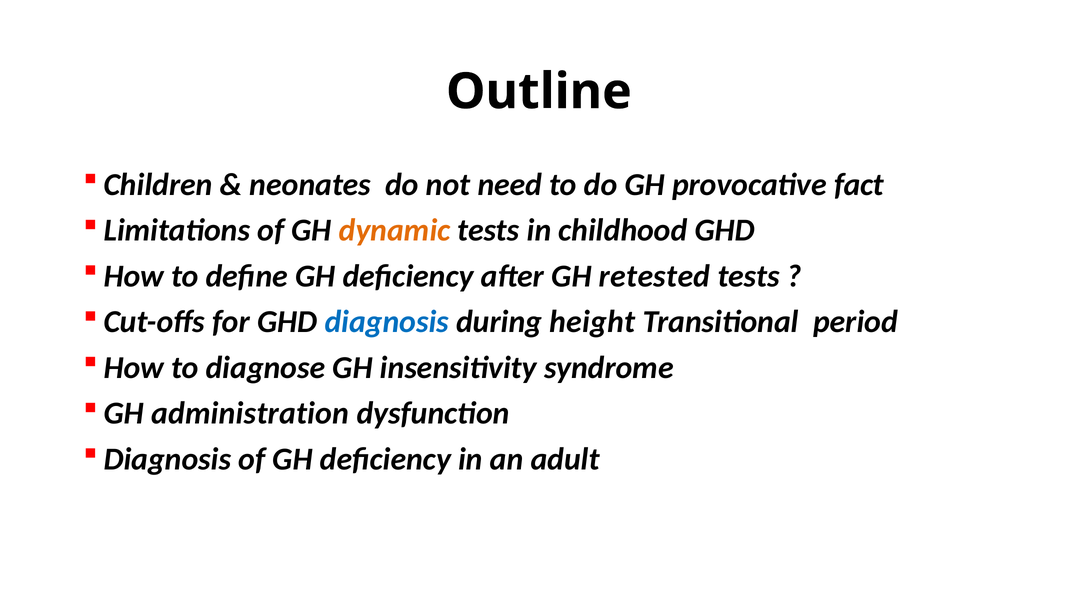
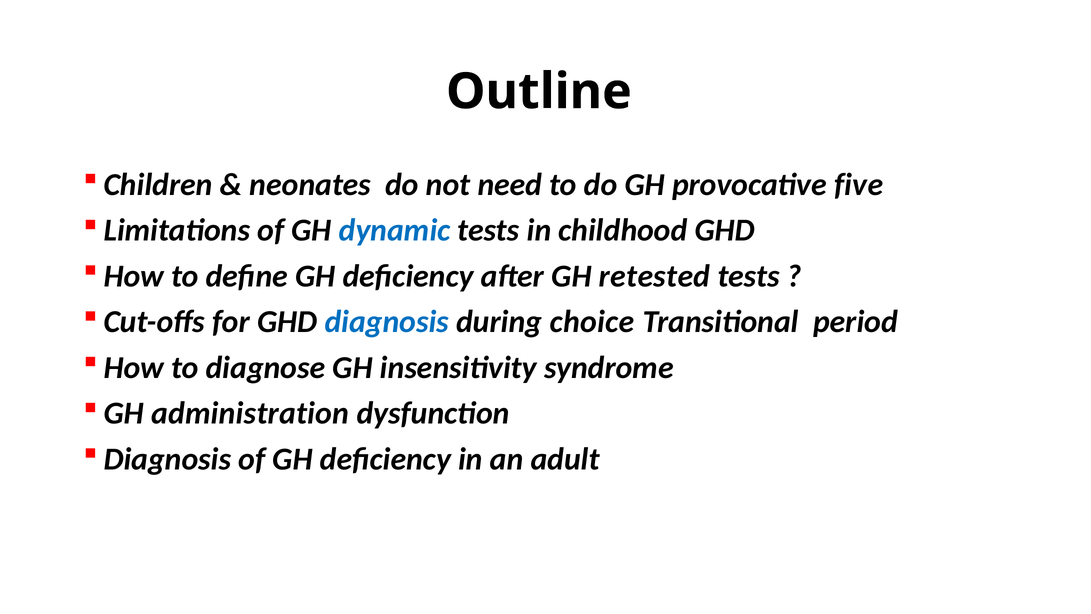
fact: fact -> five
dynamic colour: orange -> blue
height: height -> choice
